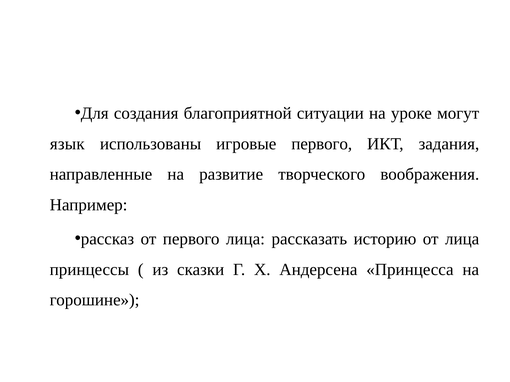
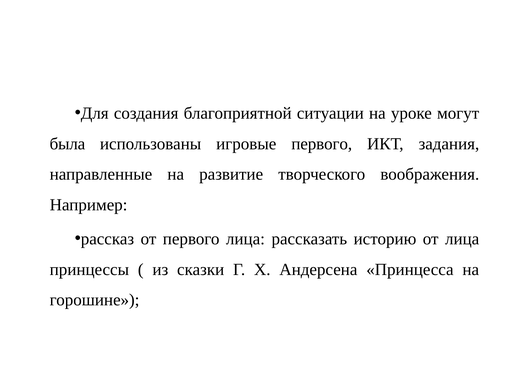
язык: язык -> была
